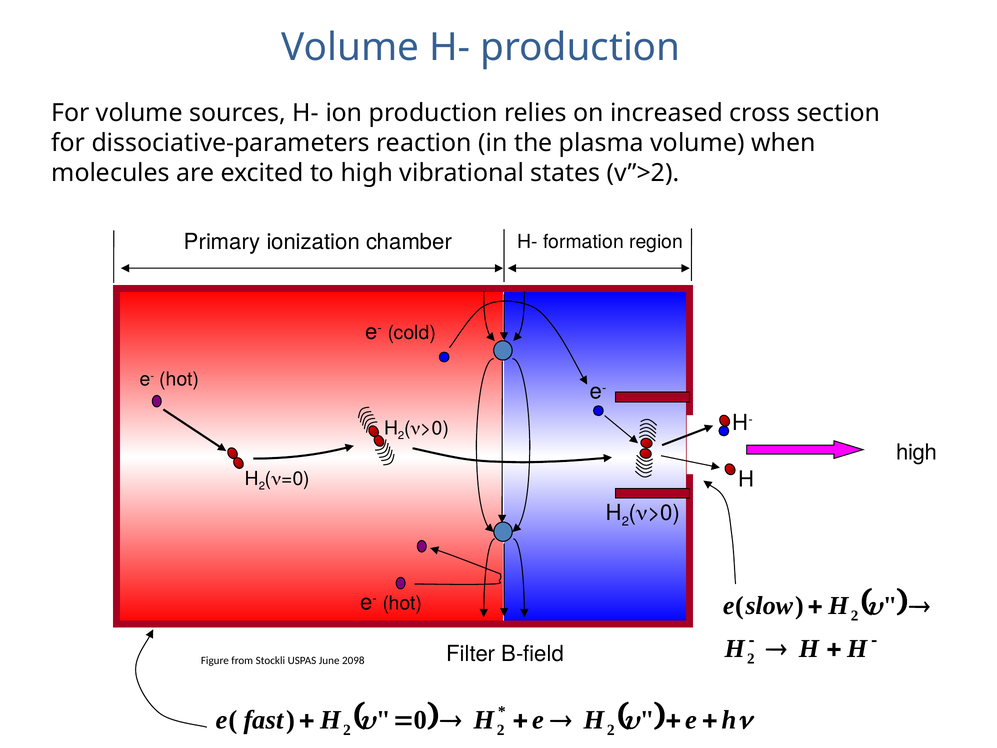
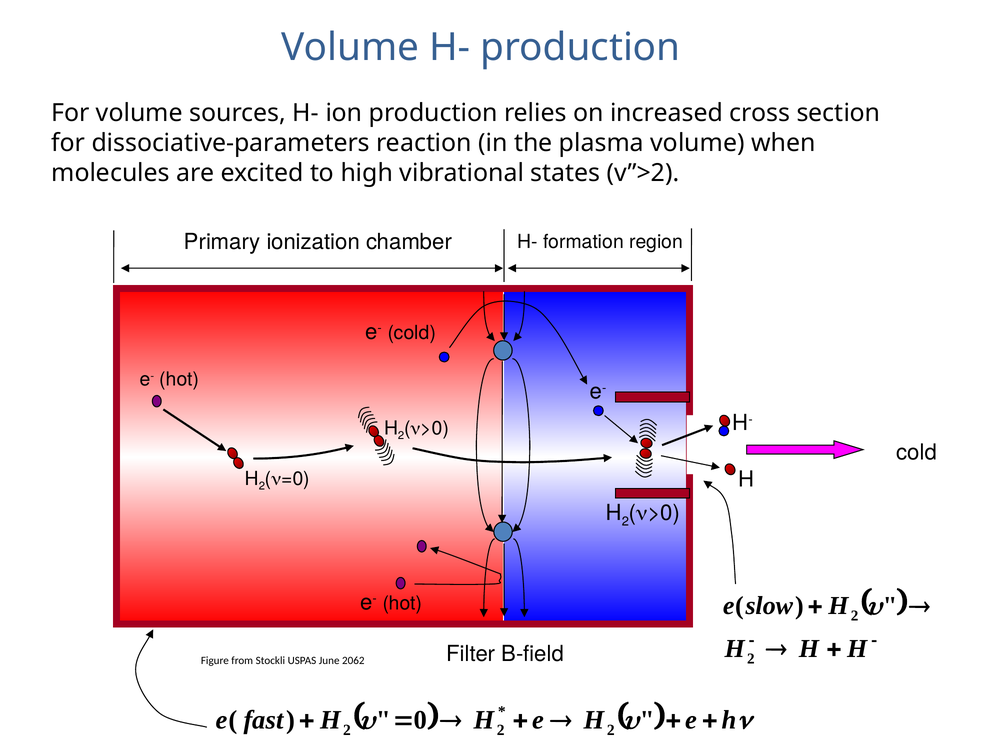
high at (917, 452): high -> cold
2098: 2098 -> 2062
